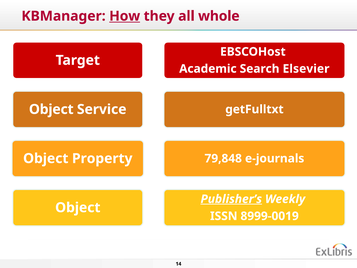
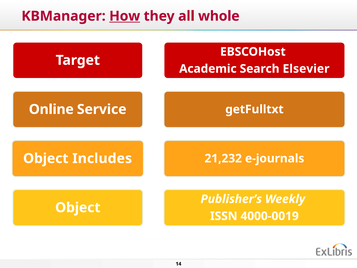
Object at (51, 109): Object -> Online
Property: Property -> Includes
79,848: 79,848 -> 21,232
Publisher’s underline: present -> none
8999-0019: 8999-0019 -> 4000-0019
